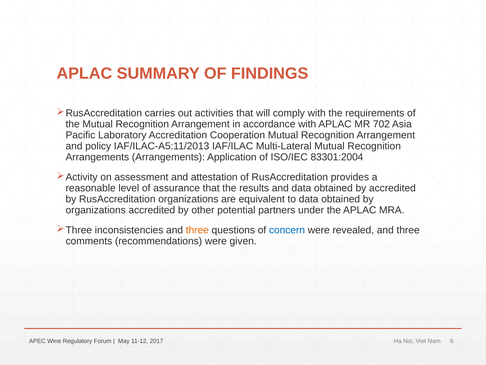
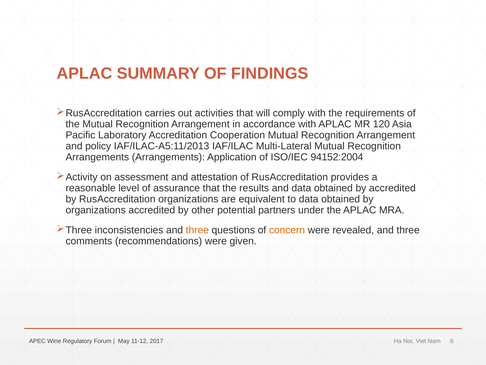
702: 702 -> 120
83301:2004: 83301:2004 -> 94152:2004
concern colour: blue -> orange
